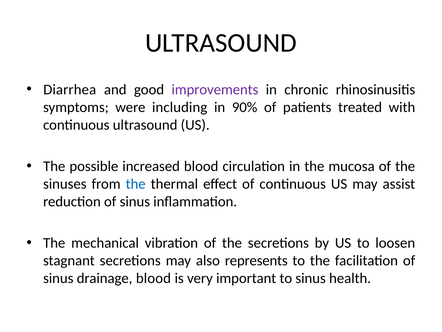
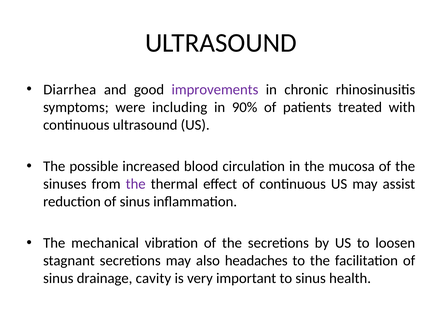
the at (136, 184) colour: blue -> purple
represents: represents -> headaches
drainage blood: blood -> cavity
